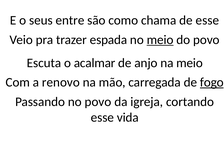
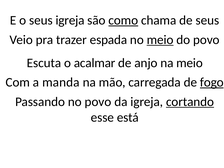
seus entre: entre -> igreja
como underline: none -> present
de esse: esse -> seus
renovo: renovo -> manda
cortando underline: none -> present
vida: vida -> está
